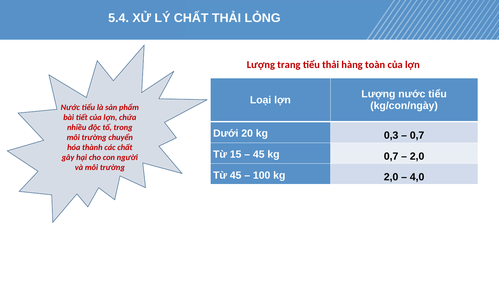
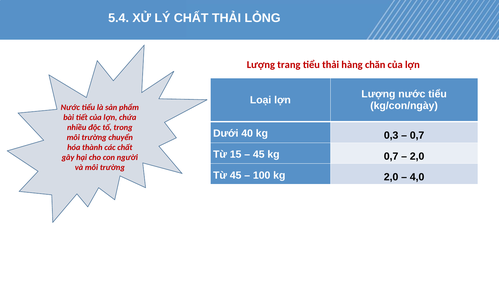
toàn: toàn -> chăn
20: 20 -> 40
